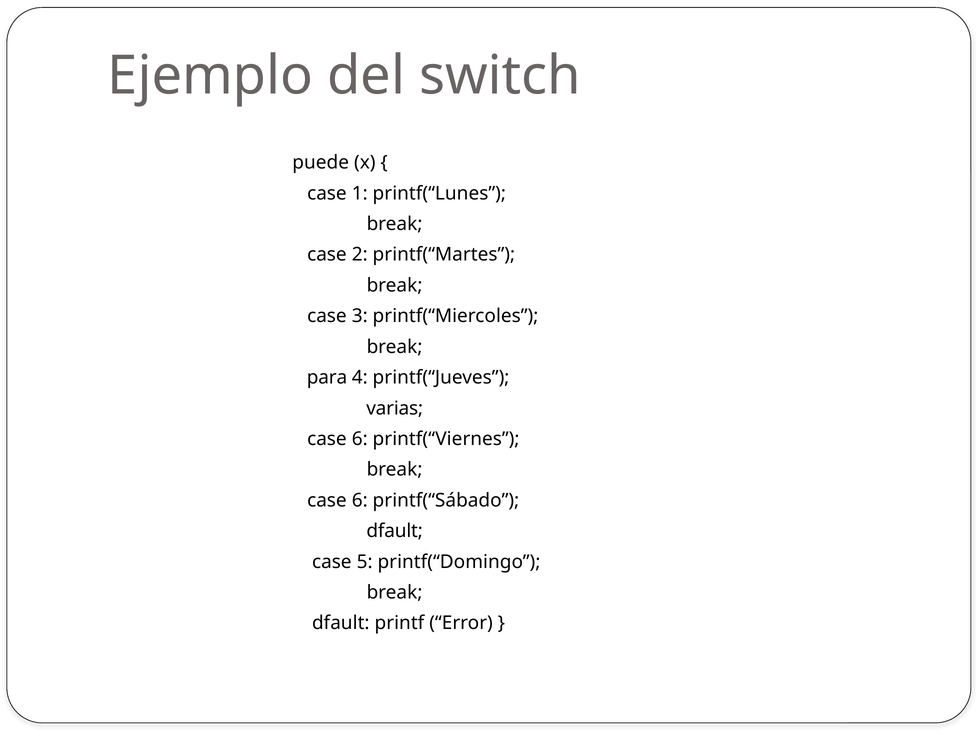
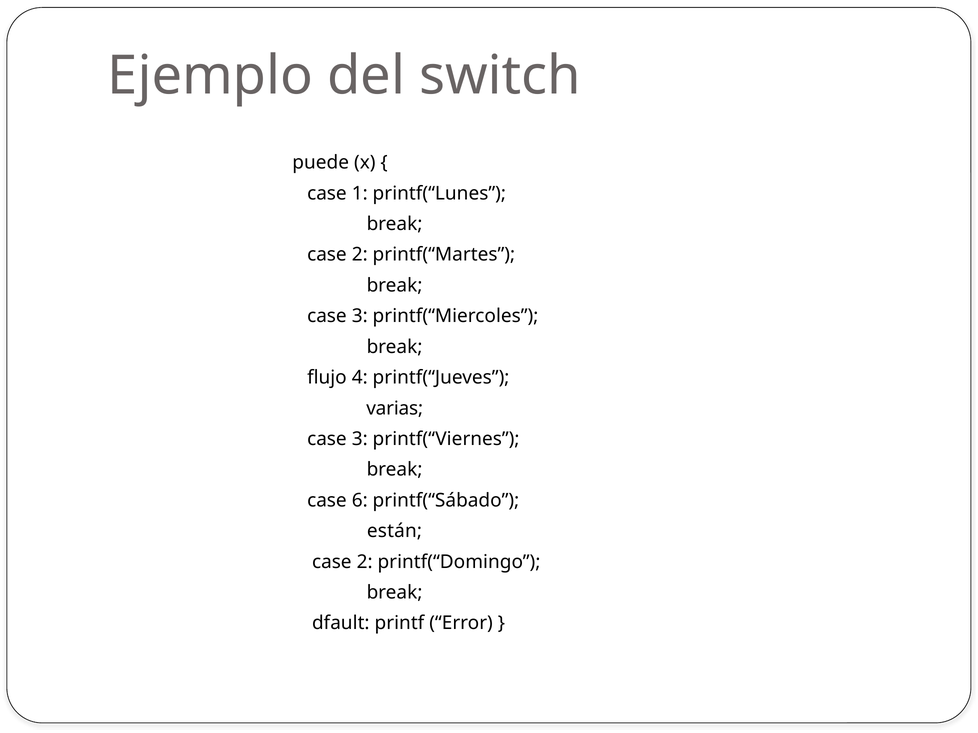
para: para -> flujo
6 at (360, 439): 6 -> 3
dfault at (395, 531): dfault -> están
5 at (365, 562): 5 -> 2
